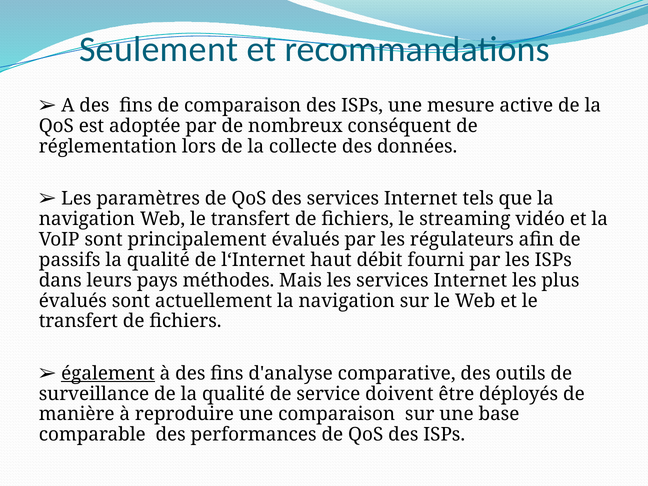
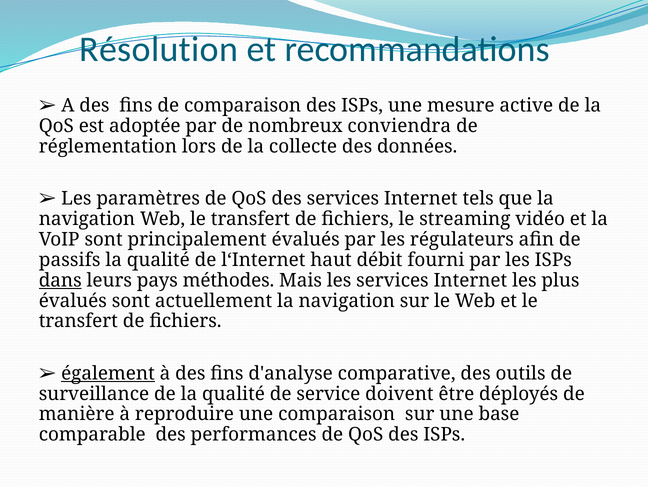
Seulement: Seulement -> Résolution
conséquent: conséquent -> conviendra
dans underline: none -> present
